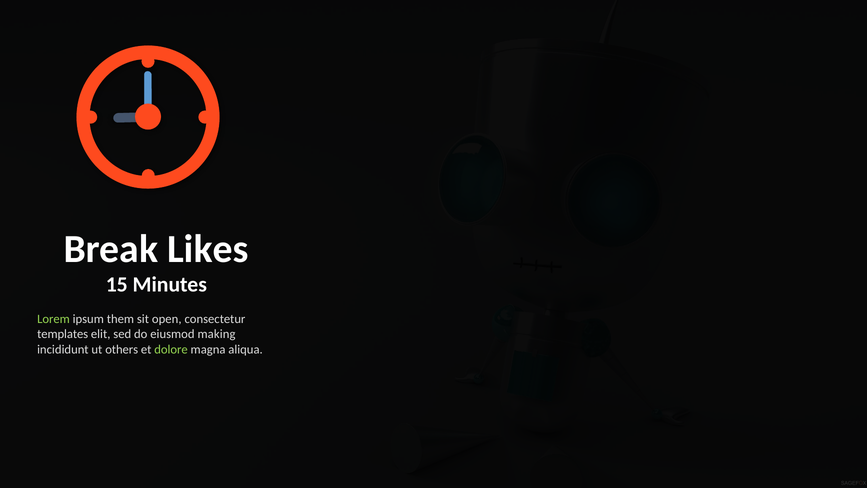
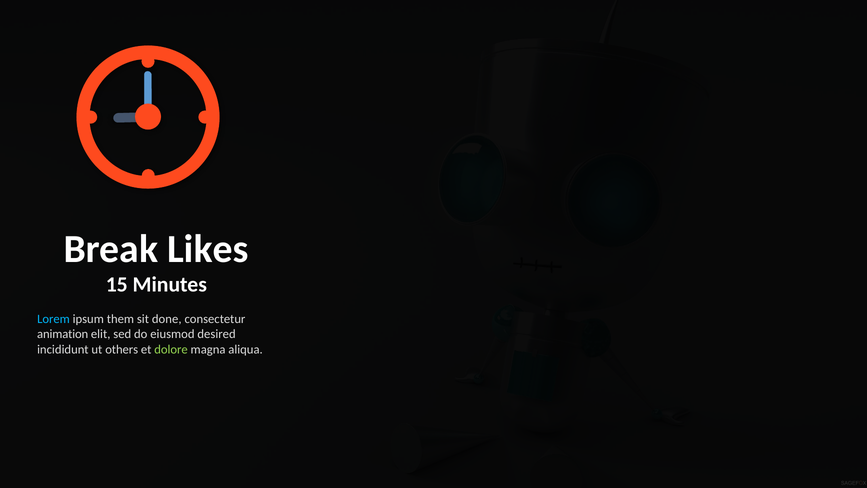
Lorem colour: light green -> light blue
open: open -> done
templates: templates -> animation
making: making -> desired
